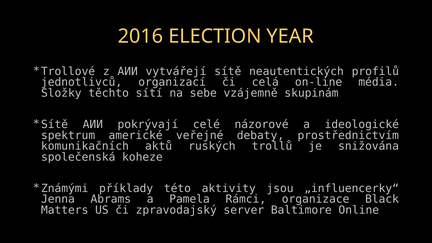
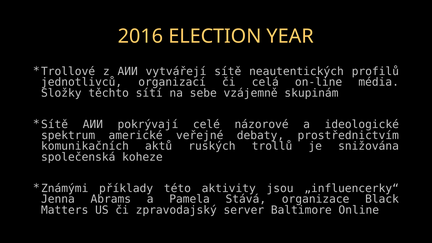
Rámci: Rámci -> Stává
